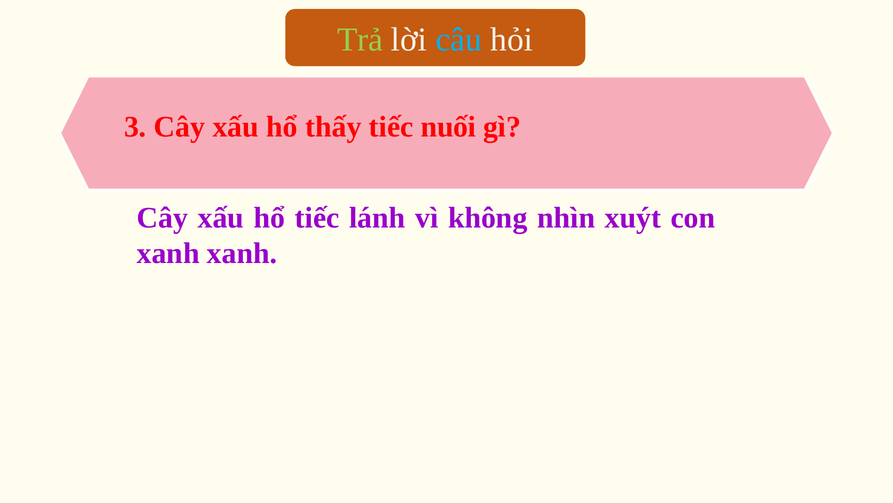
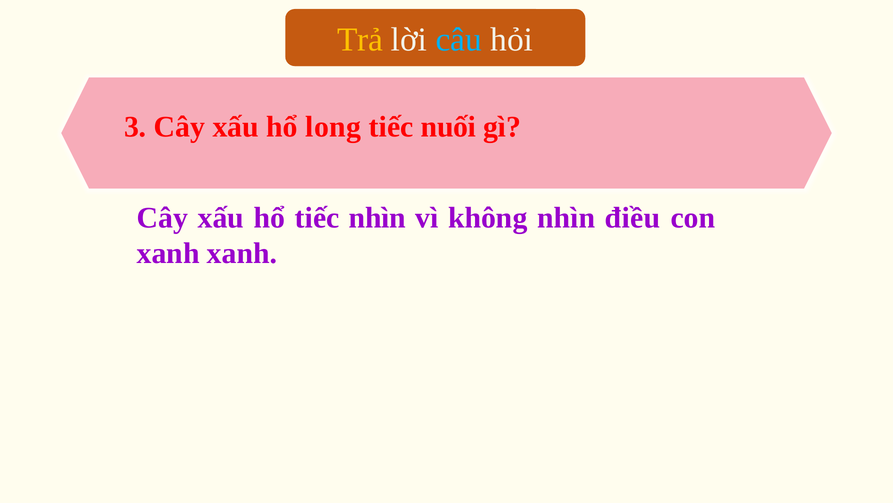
Trả colour: light green -> yellow
thấy: thấy -> long
tiếc lánh: lánh -> nhìn
xuýt: xuýt -> điều
